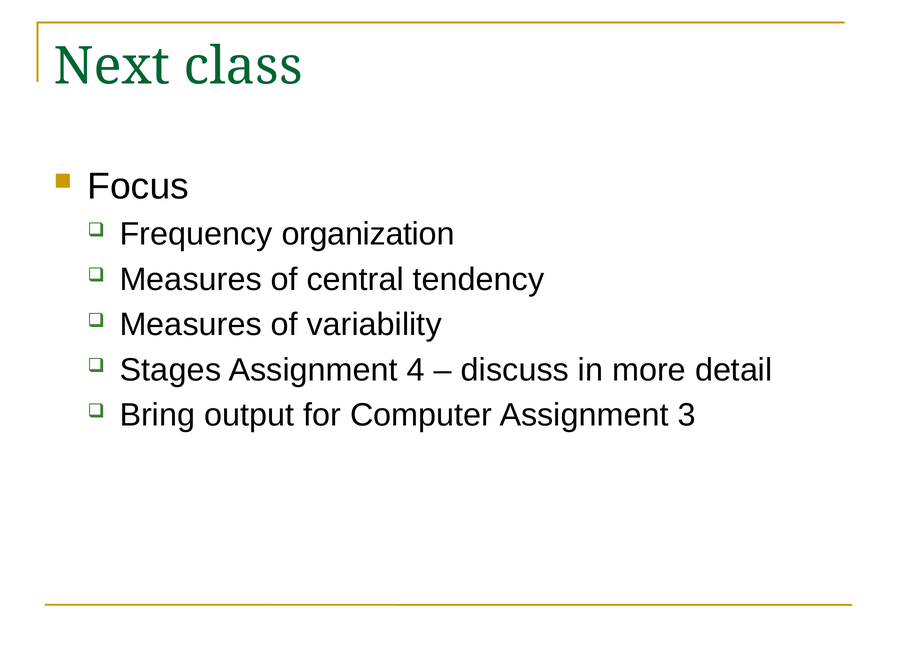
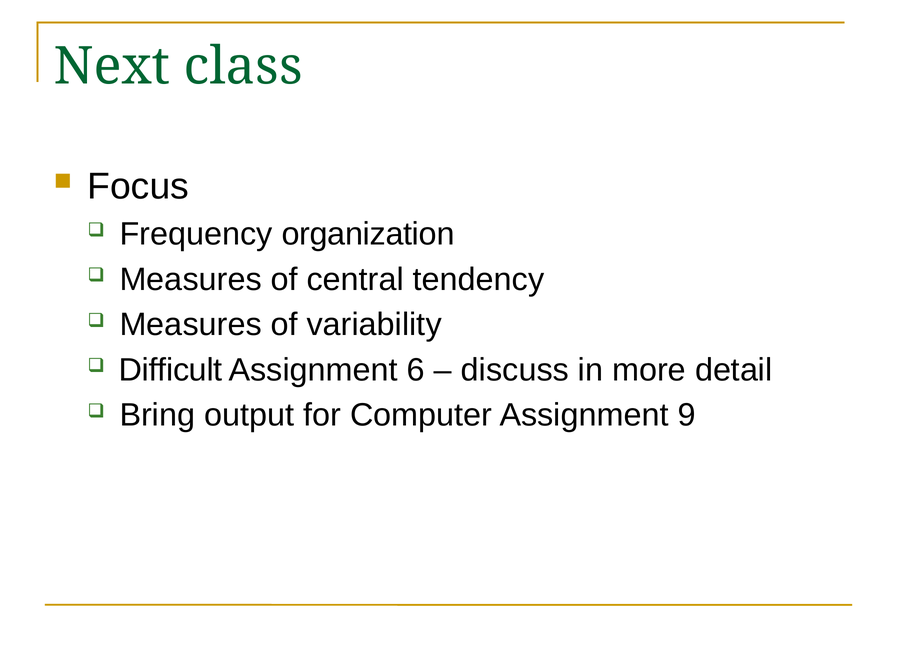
Stages: Stages -> Difficult
4: 4 -> 6
3: 3 -> 9
